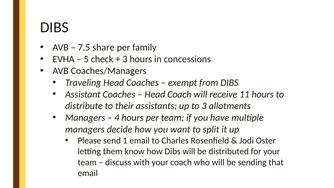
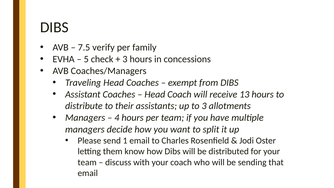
share: share -> verify
11: 11 -> 13
